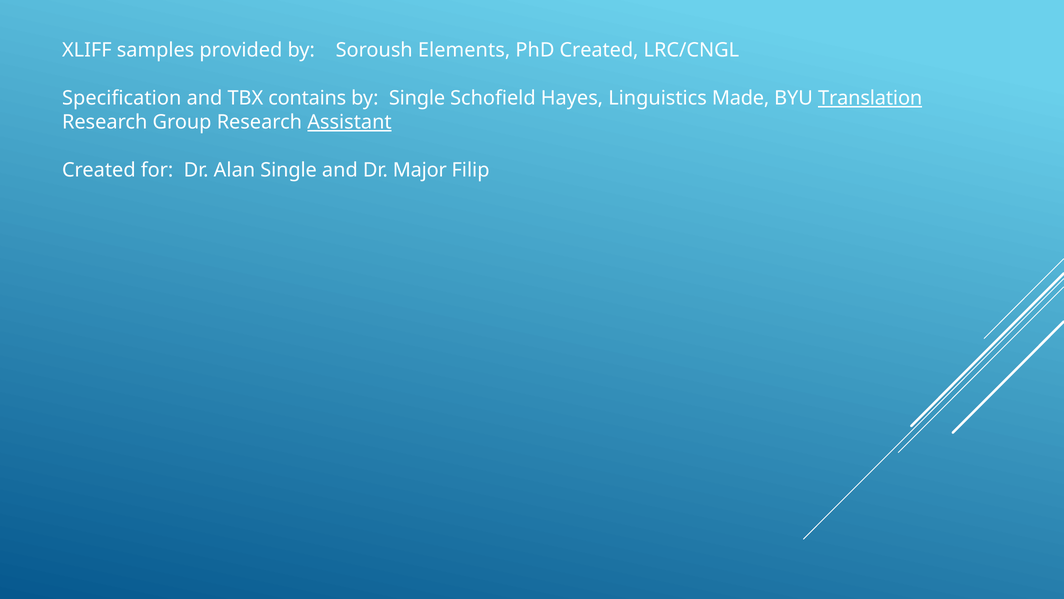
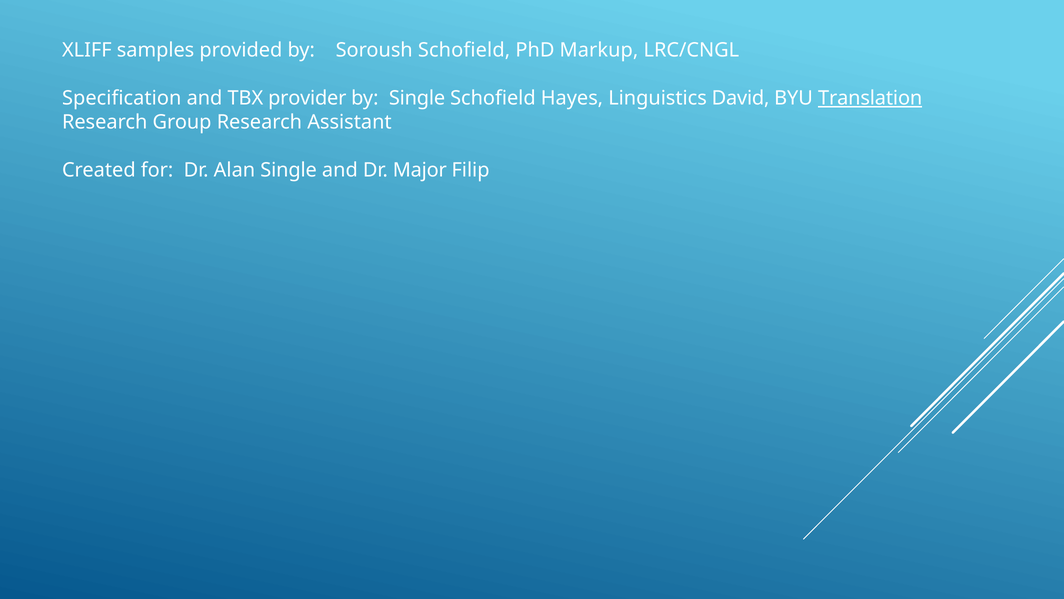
Soroush Elements: Elements -> Schofield
PhD Created: Created -> Markup
contains: contains -> provider
Made: Made -> David
Assistant underline: present -> none
